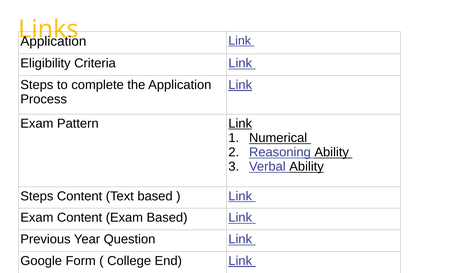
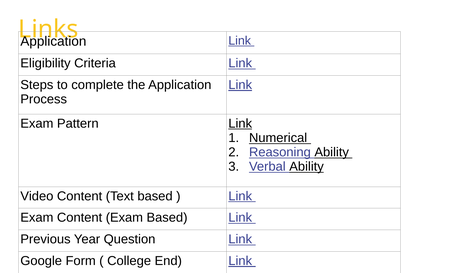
Steps at (37, 196): Steps -> Video
